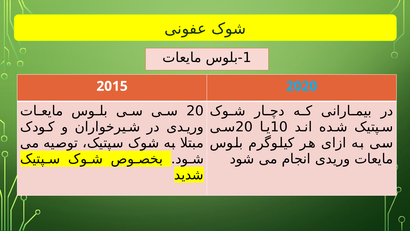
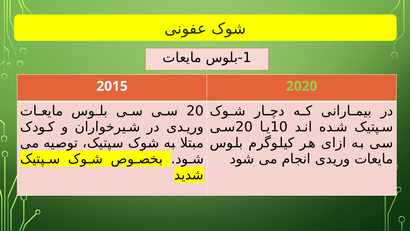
2020 colour: light blue -> light green
